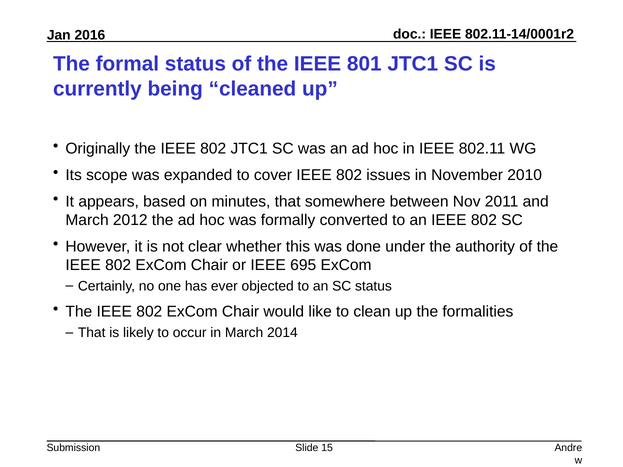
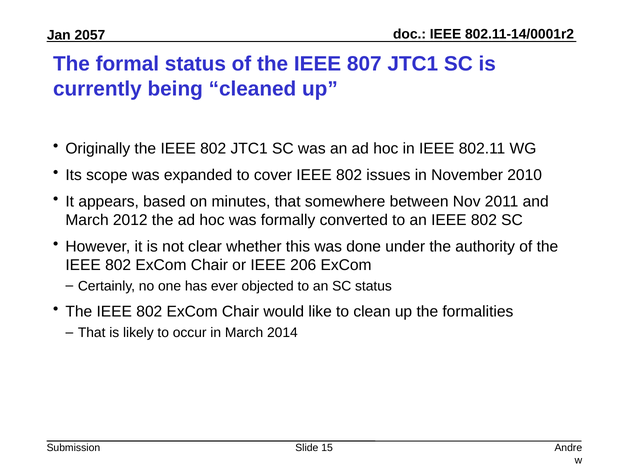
2016: 2016 -> 2057
801: 801 -> 807
695: 695 -> 206
